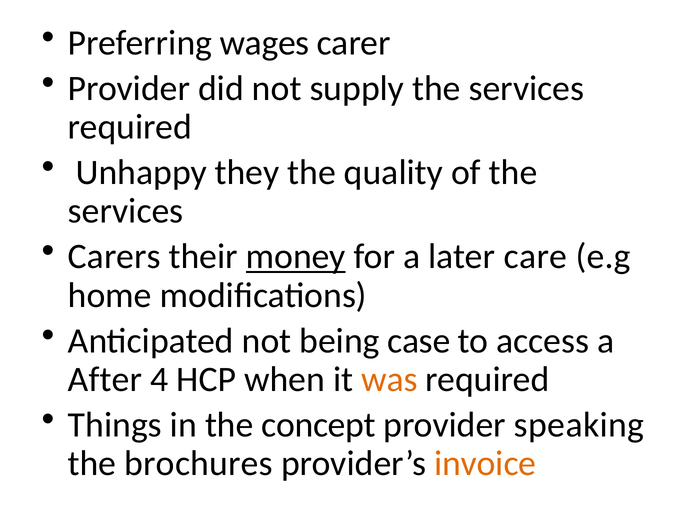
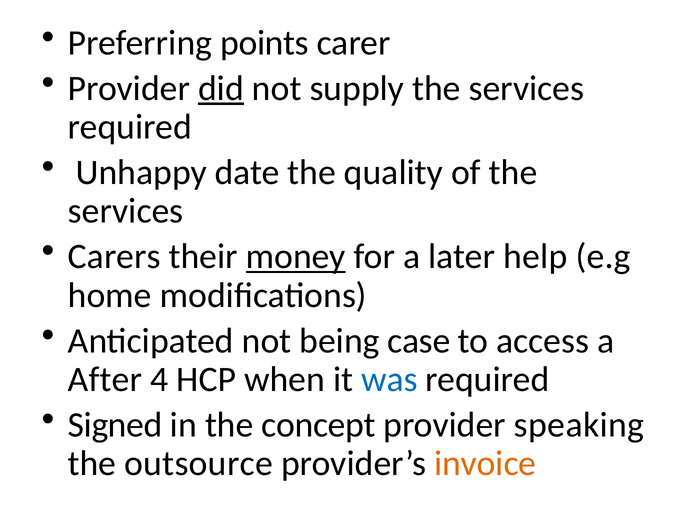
wages: wages -> points
did underline: none -> present
they: they -> date
care: care -> help
was colour: orange -> blue
Things: Things -> Signed
brochures: brochures -> outsource
